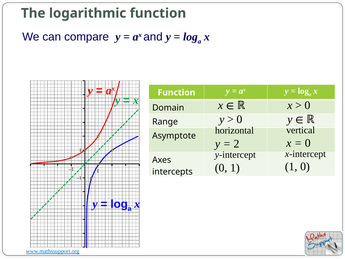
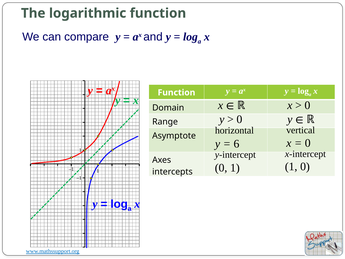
2: 2 -> 6
